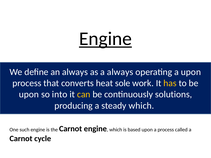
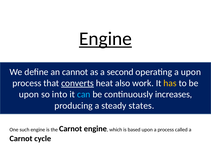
an always: always -> cannot
a always: always -> second
converts underline: none -> present
sole: sole -> also
can colour: yellow -> light blue
solutions: solutions -> increases
steady which: which -> states
